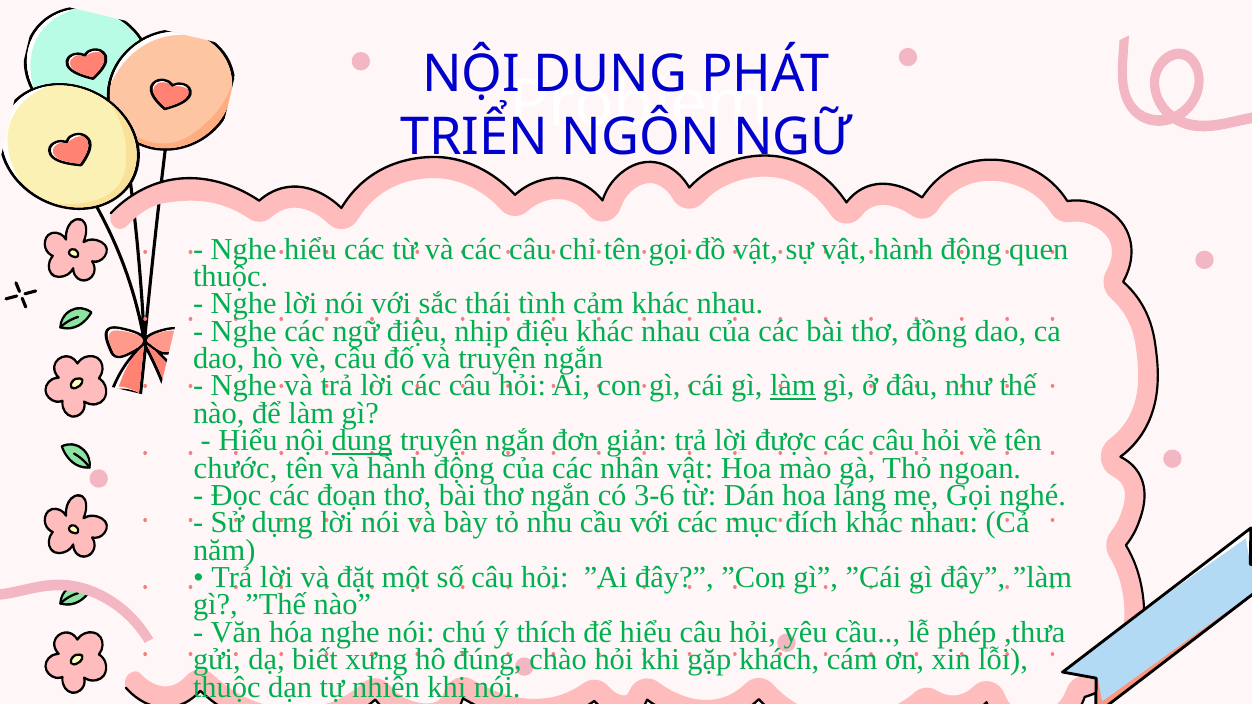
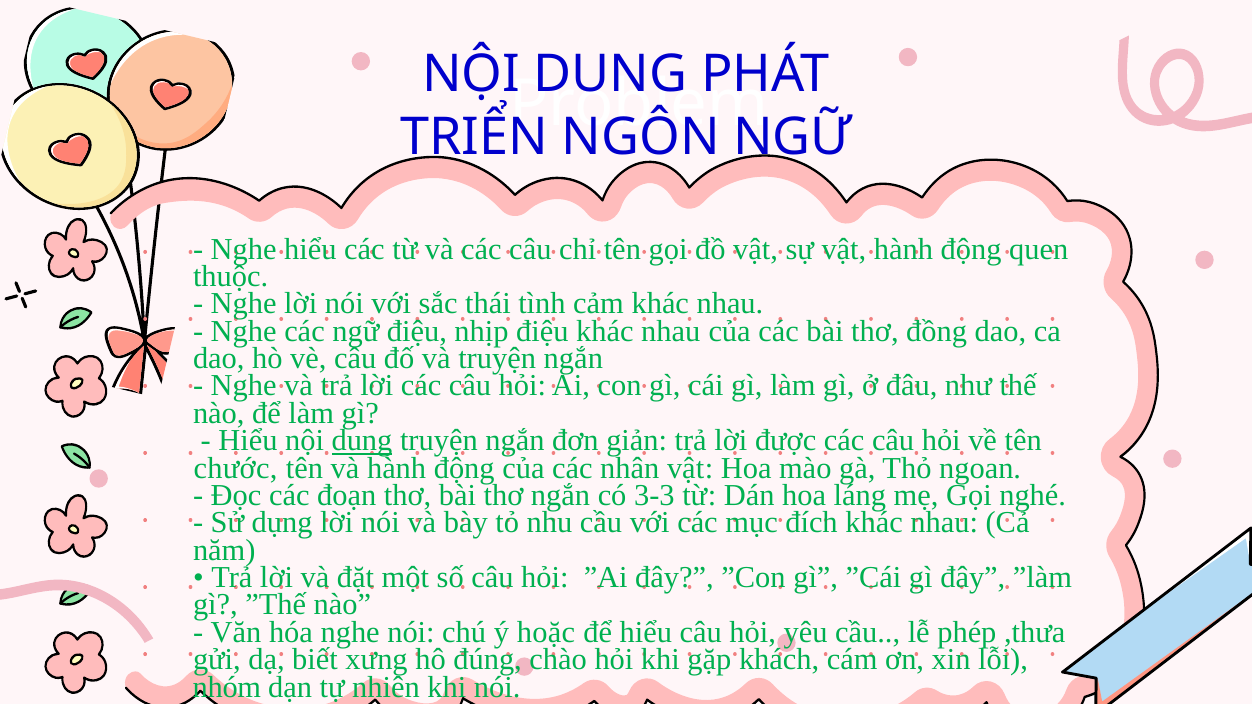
làm at (793, 386) underline: present -> none
3-6: 3-6 -> 3-3
thích: thích -> hoặc
thuộc at (227, 687): thuộc -> nhóm
